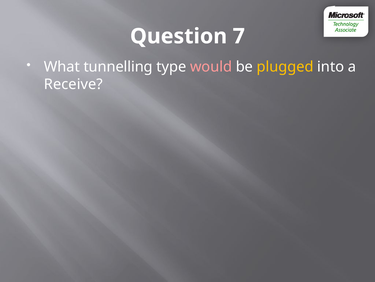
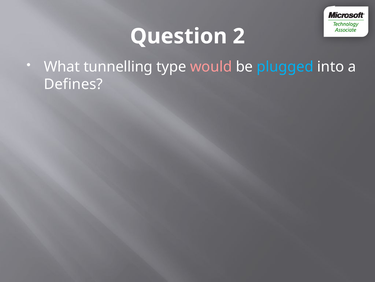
7: 7 -> 2
plugged colour: yellow -> light blue
Receive: Receive -> Defines
